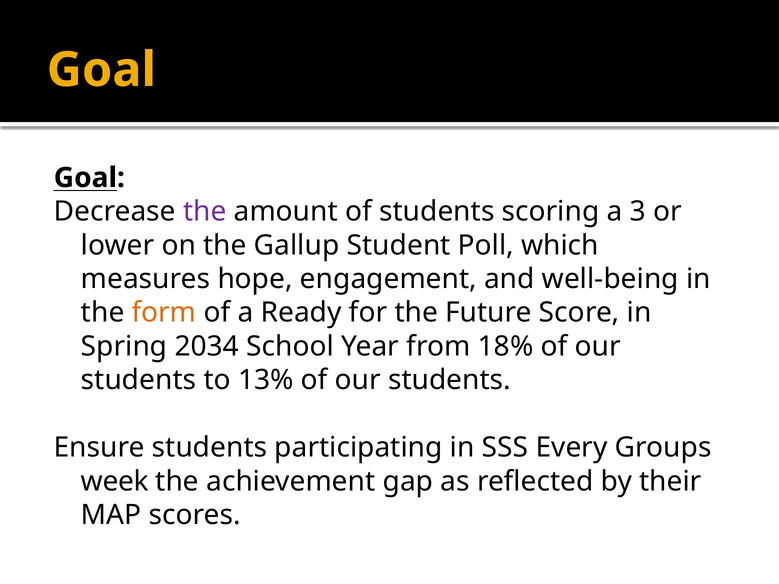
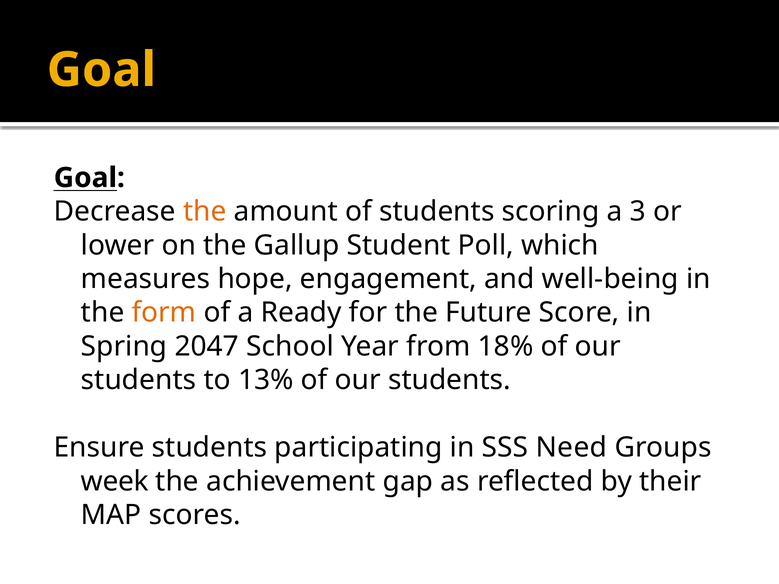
the at (205, 212) colour: purple -> orange
2034: 2034 -> 2047
Every: Every -> Need
